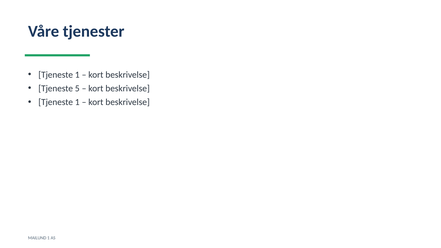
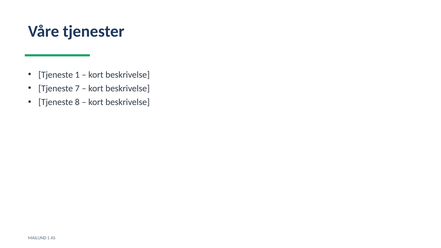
5: 5 -> 7
1 at (77, 102): 1 -> 8
